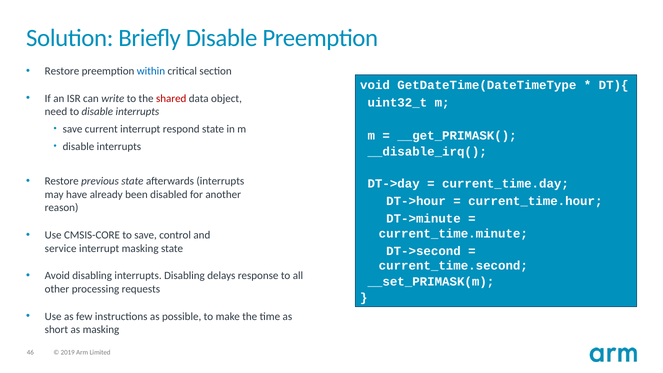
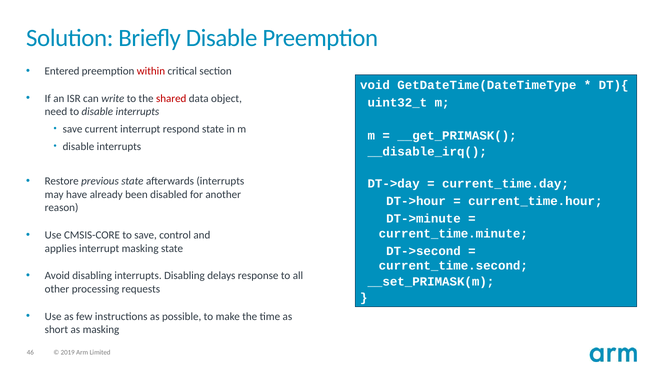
Restore at (62, 71): Restore -> Entered
within colour: blue -> red
service: service -> applies
